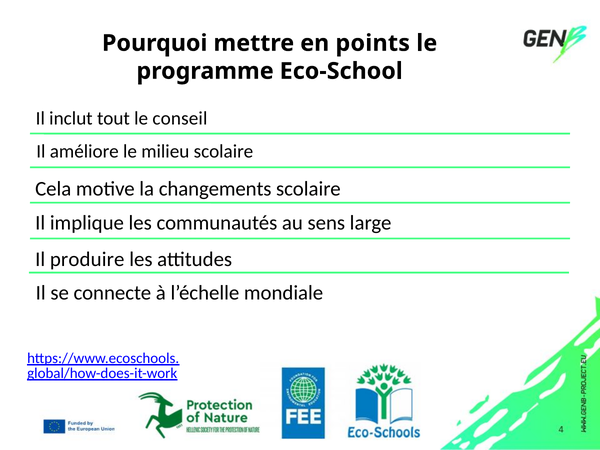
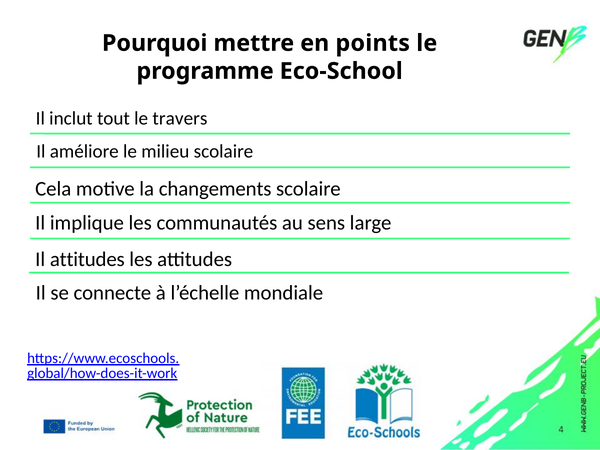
conseil: conseil -> travers
Il produire: produire -> attitudes
